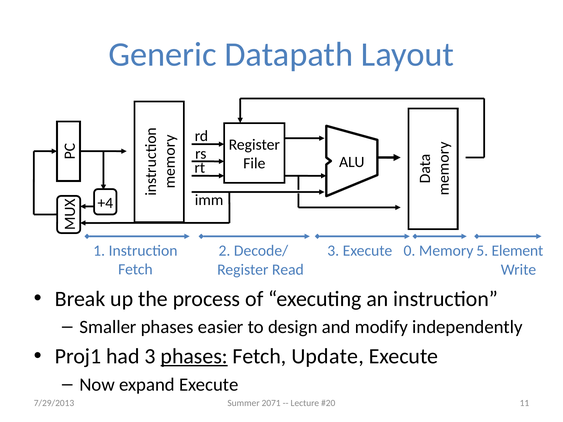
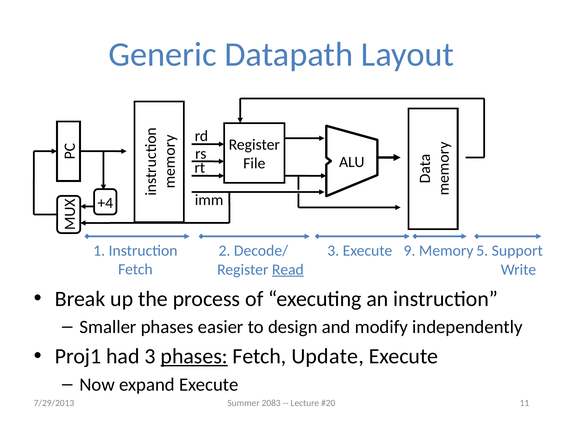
0: 0 -> 9
Element: Element -> Support
Read underline: none -> present
2071: 2071 -> 2083
